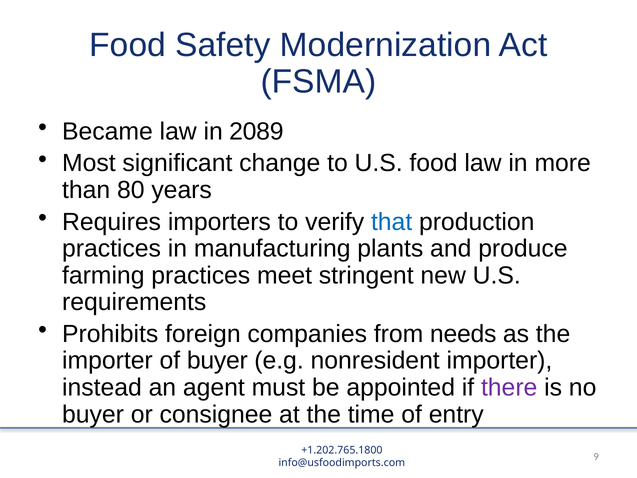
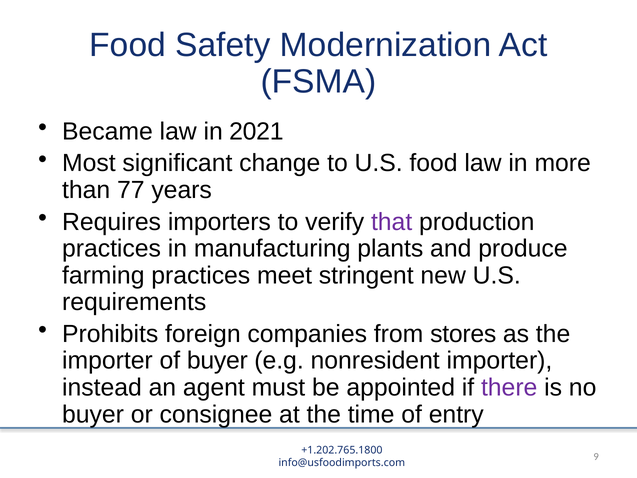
2089: 2089 -> 2021
80: 80 -> 77
that colour: blue -> purple
needs: needs -> stores
